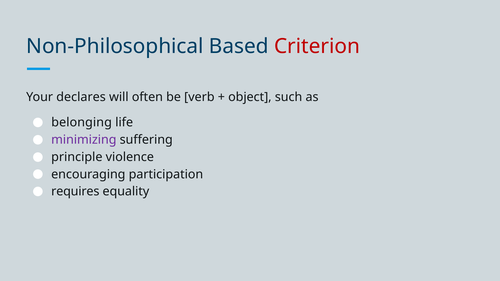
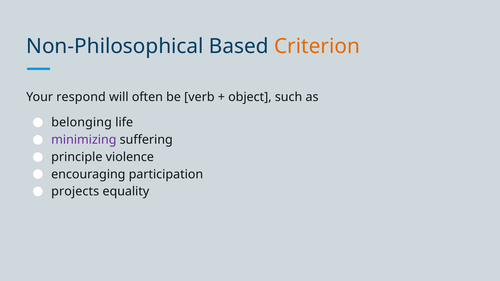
Criterion colour: red -> orange
declares: declares -> respond
requires: requires -> projects
